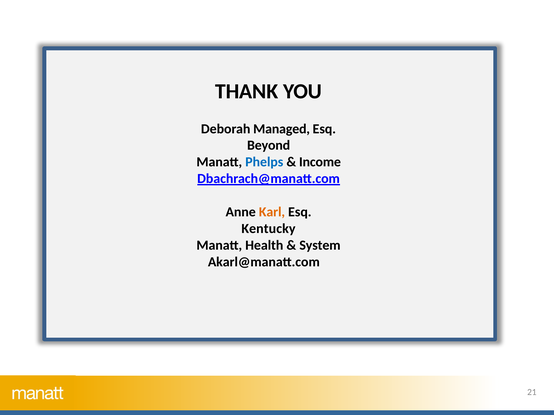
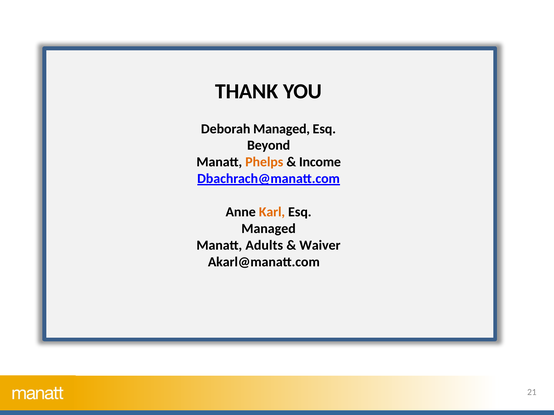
Phelps colour: blue -> orange
Kentucky at (268, 229): Kentucky -> Managed
Health: Health -> Adults
System: System -> Waiver
